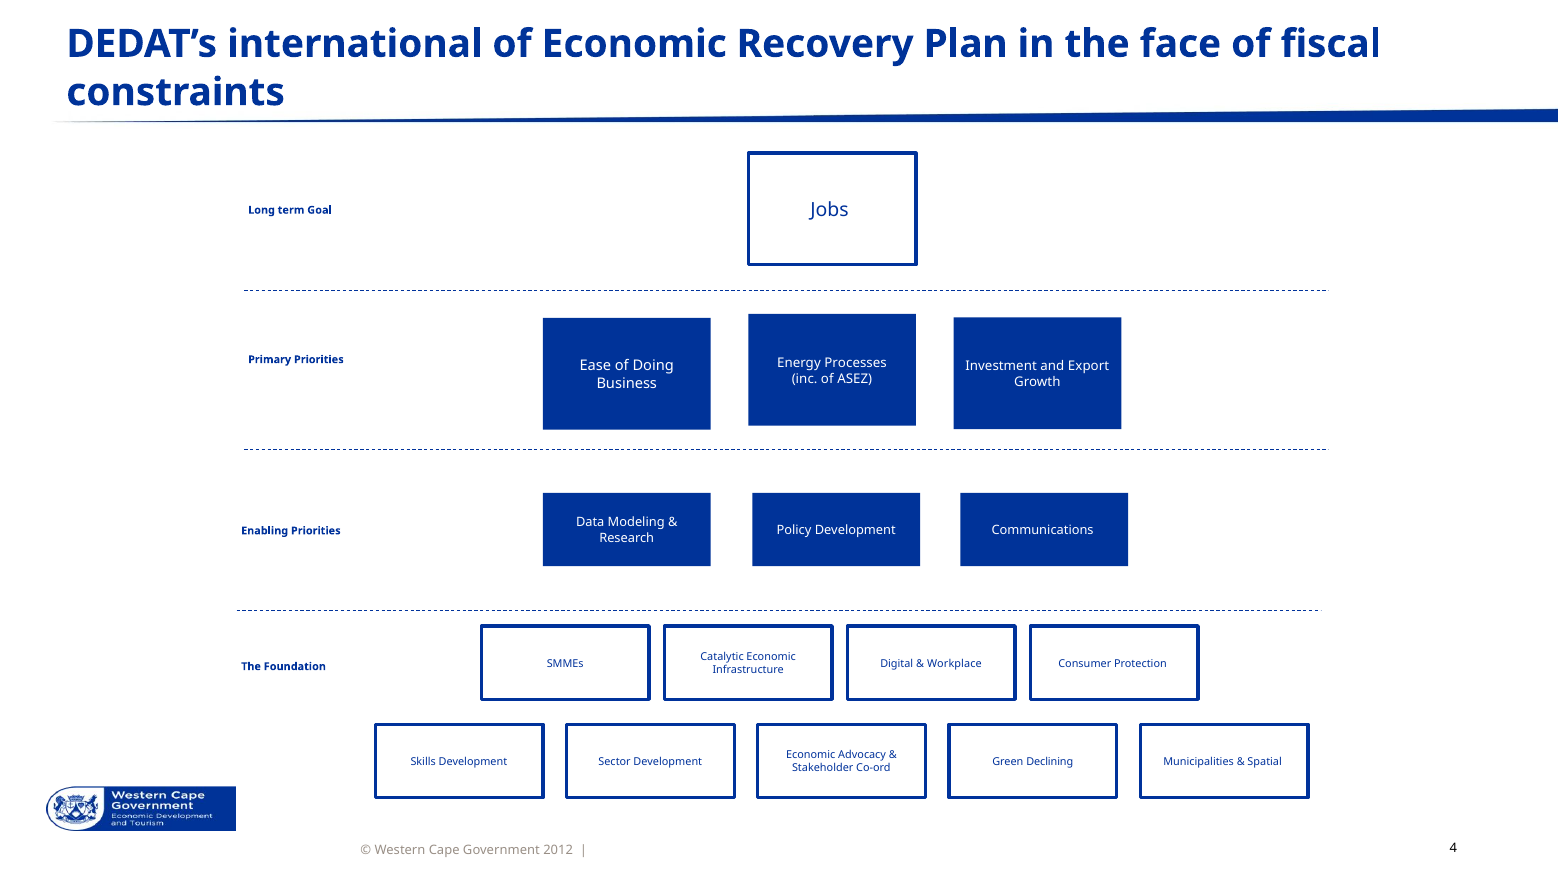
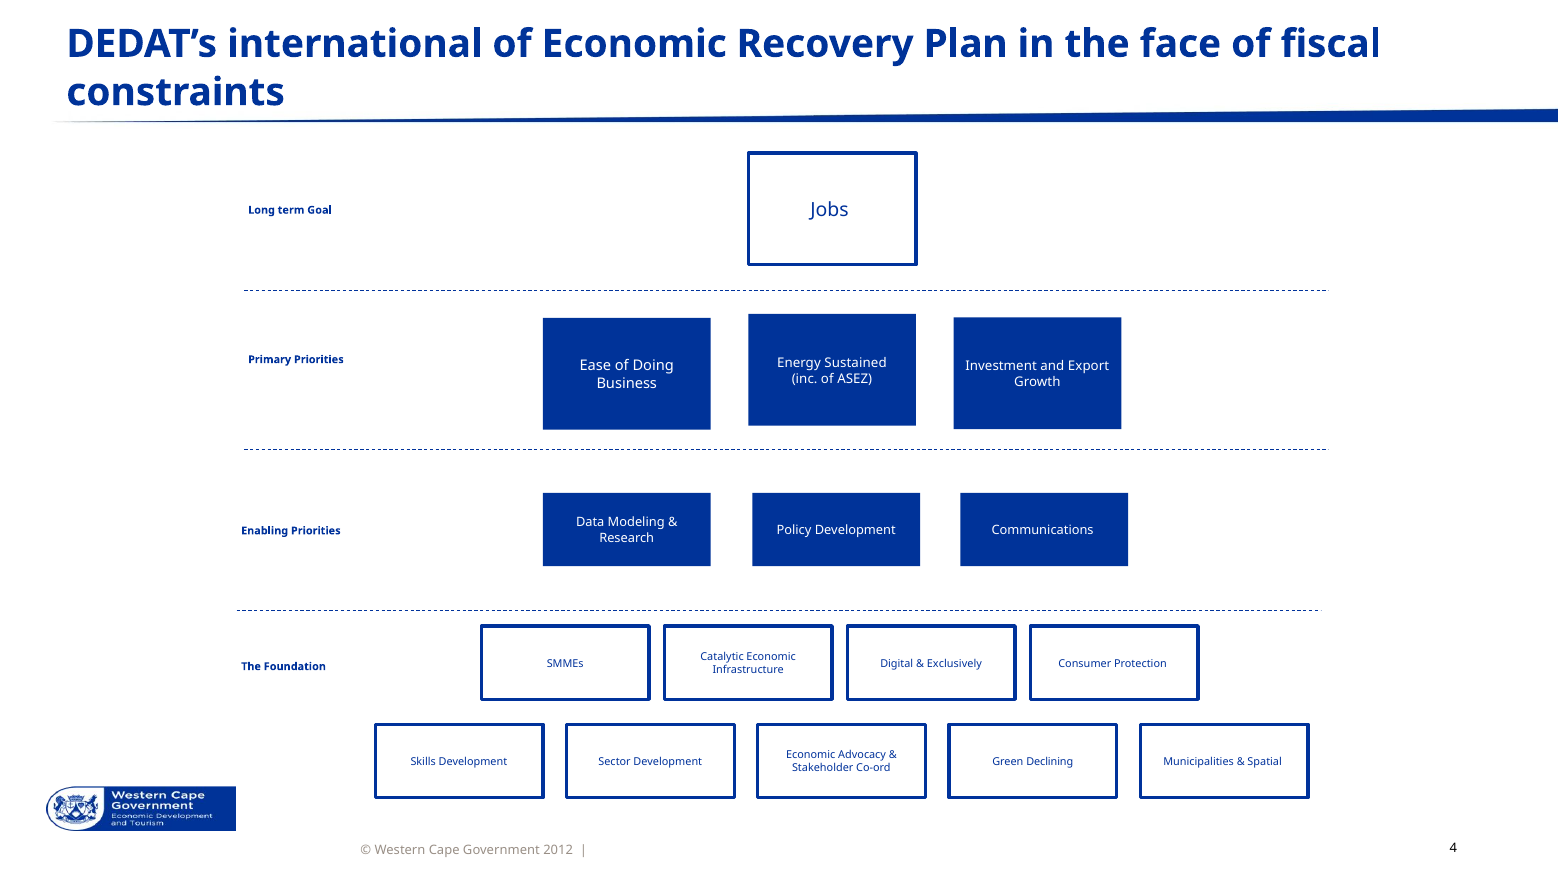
Processes: Processes -> Sustained
Workplace: Workplace -> Exclusively
